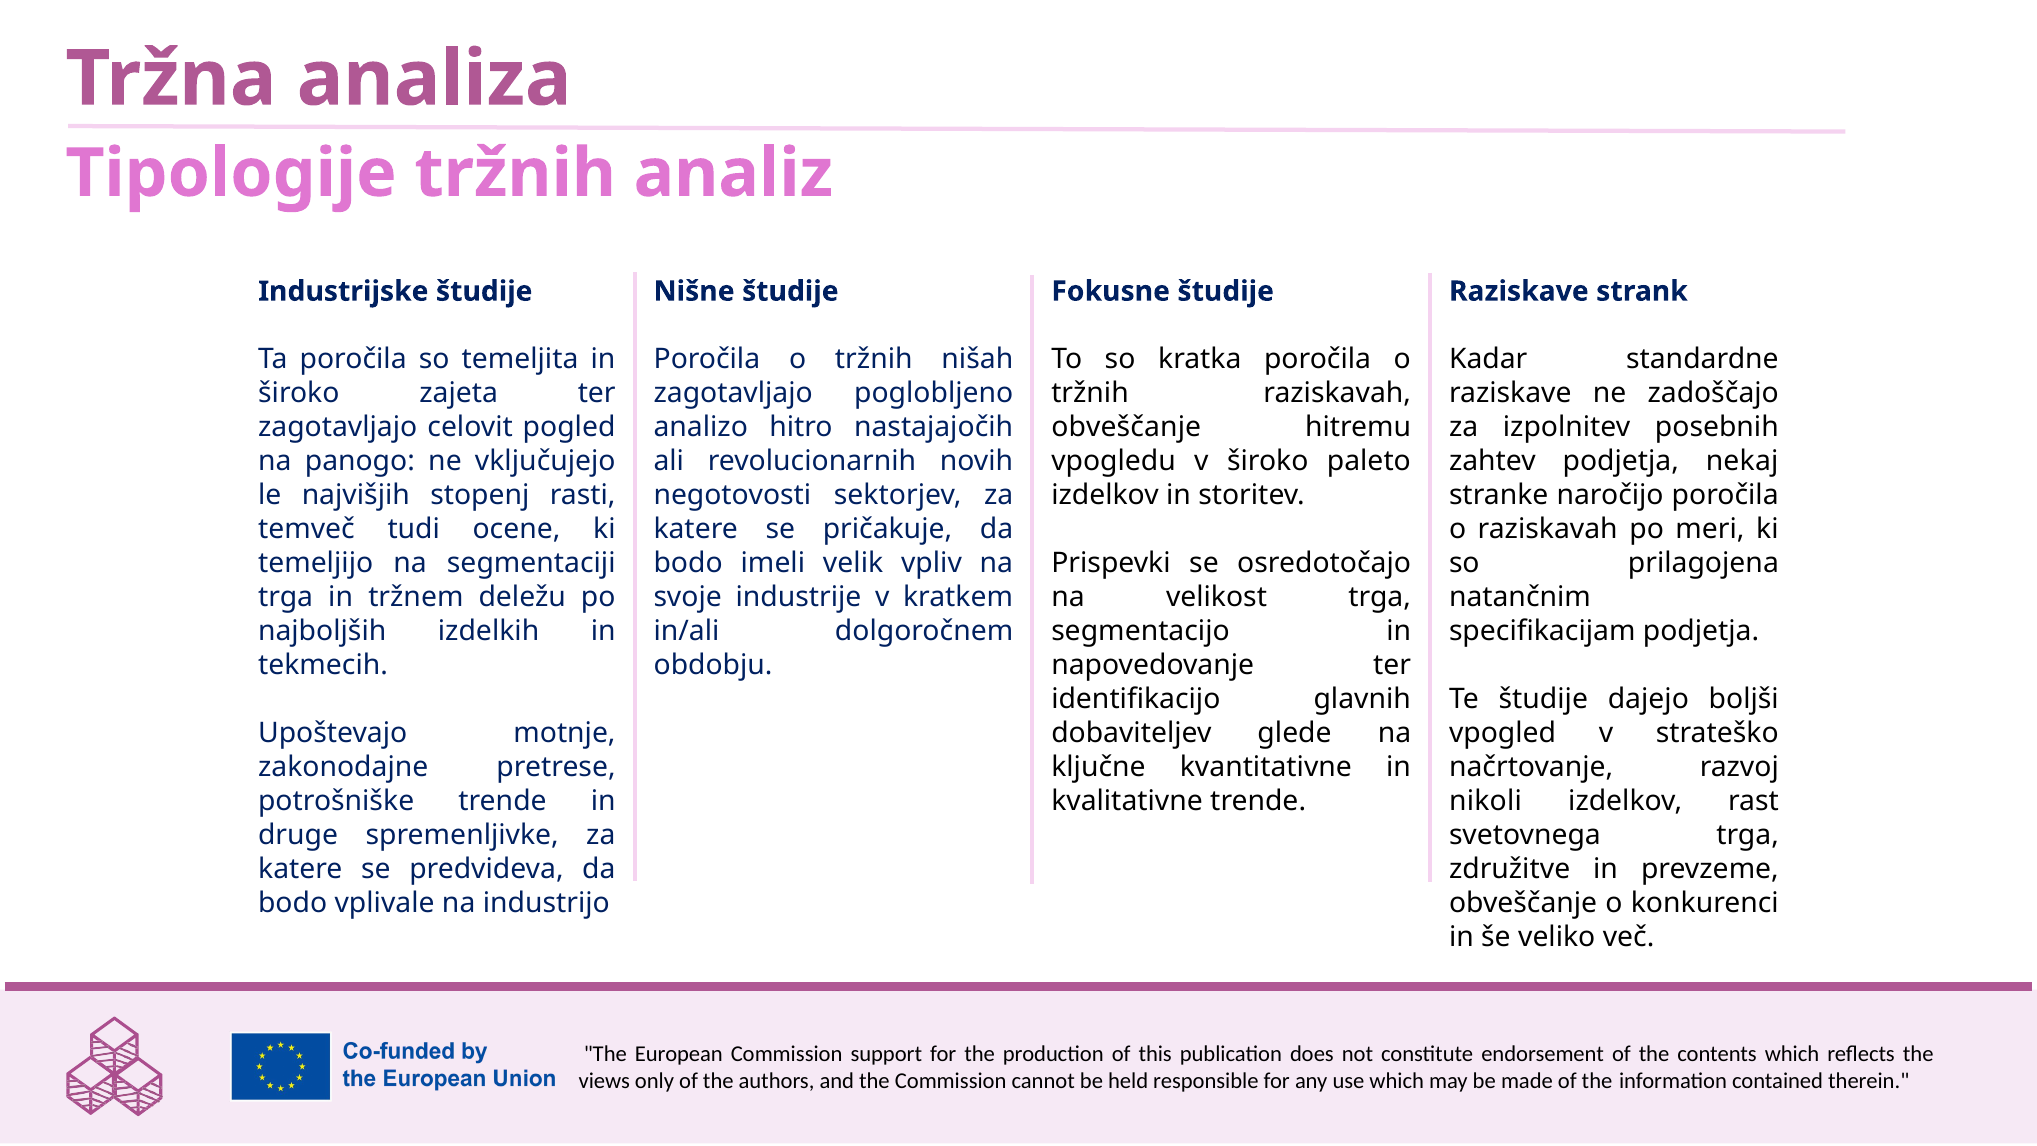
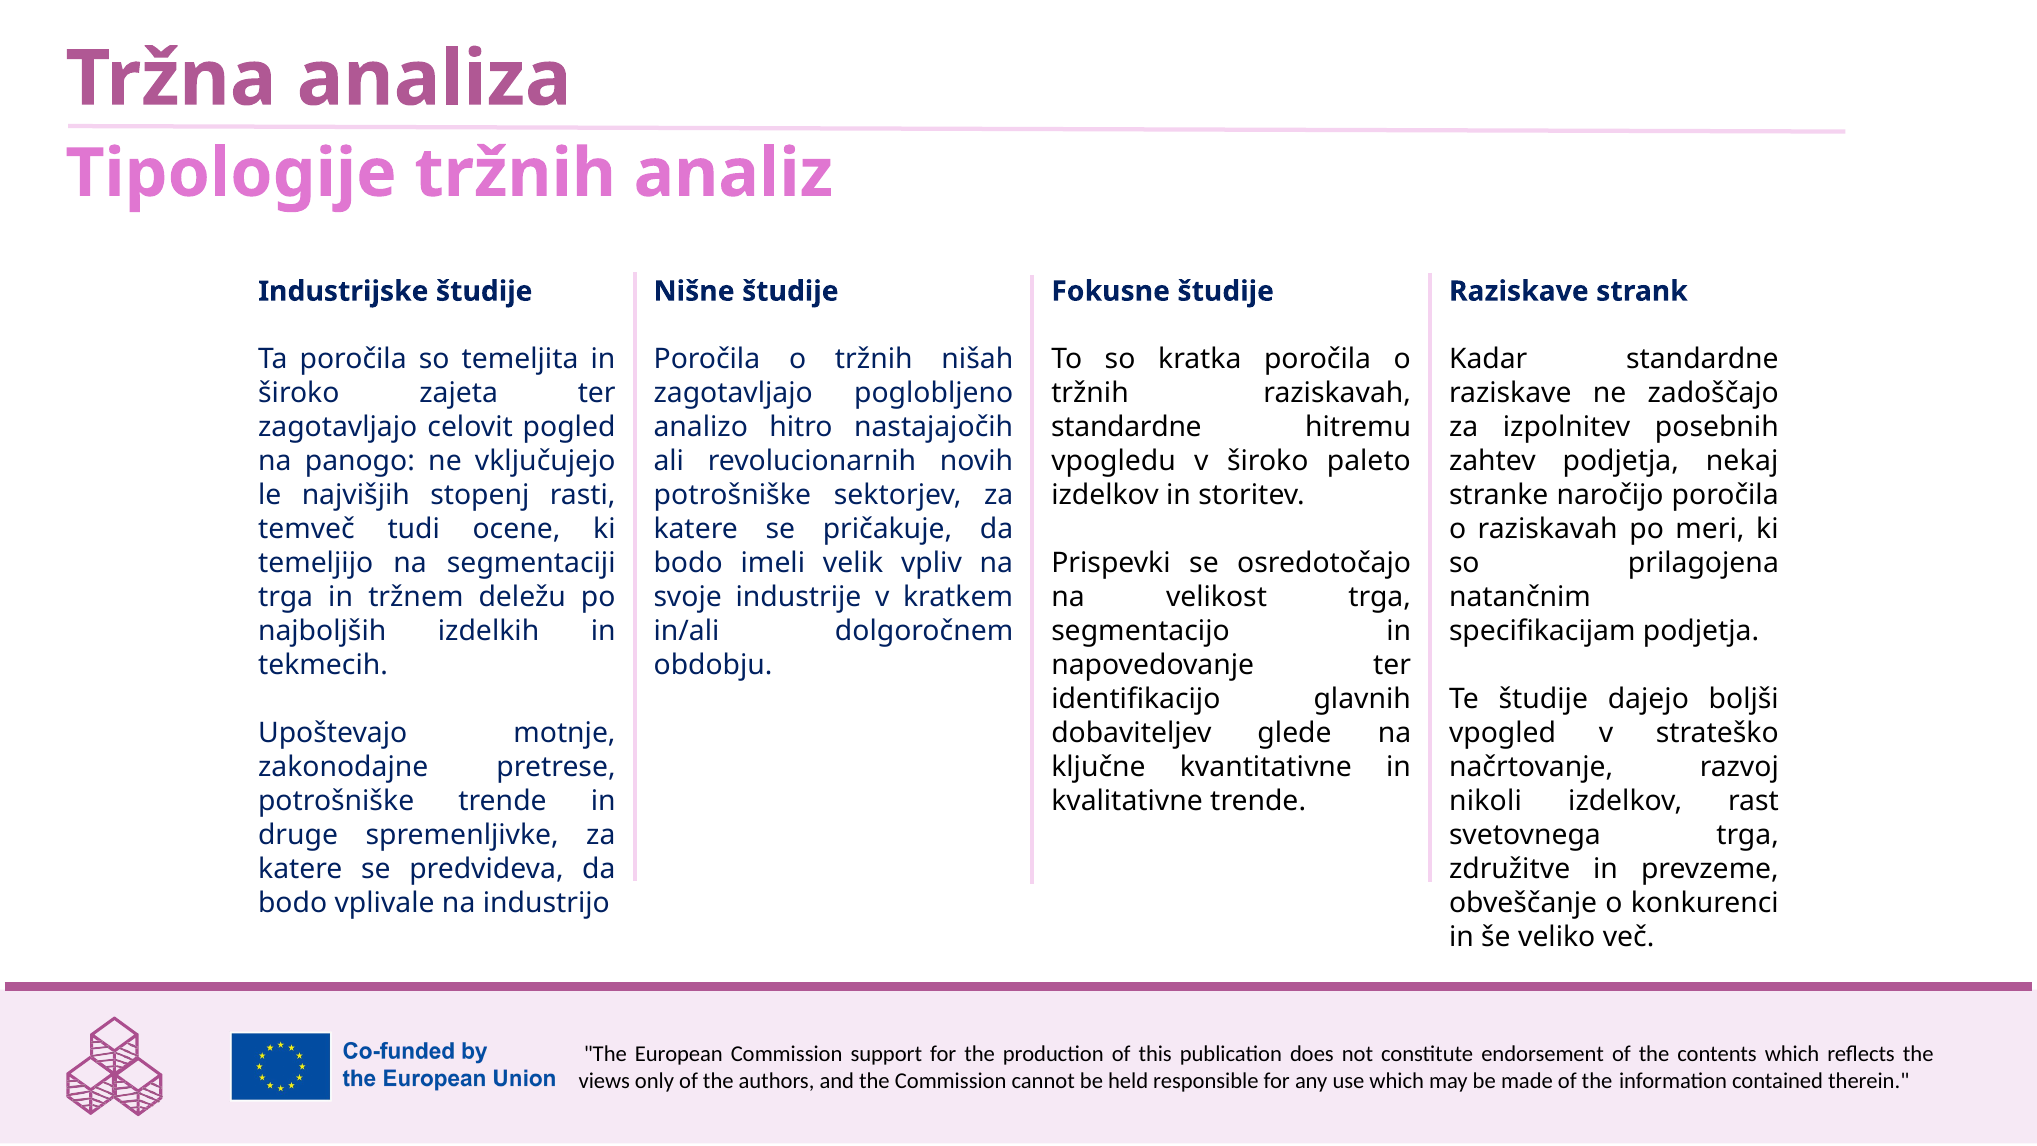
obveščanje at (1126, 427): obveščanje -> standardne
negotovosti at (732, 495): negotovosti -> potrošniške
